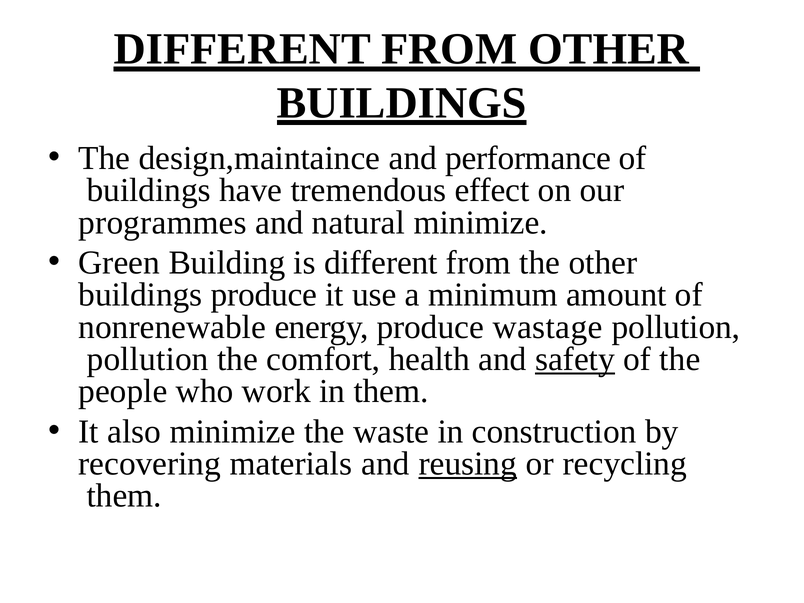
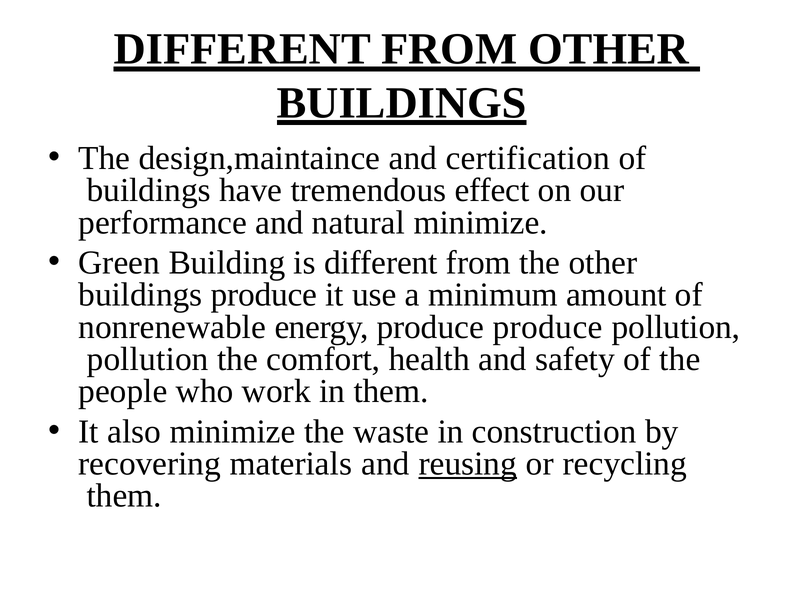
performance: performance -> certification
programmes: programmes -> performance
produce wastage: wastage -> produce
safety underline: present -> none
